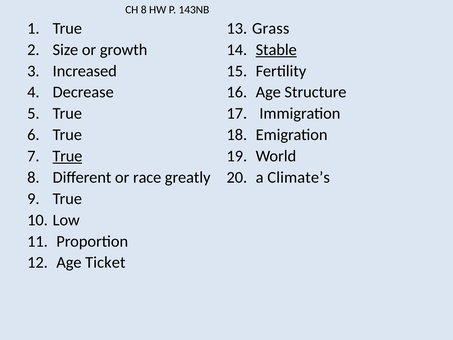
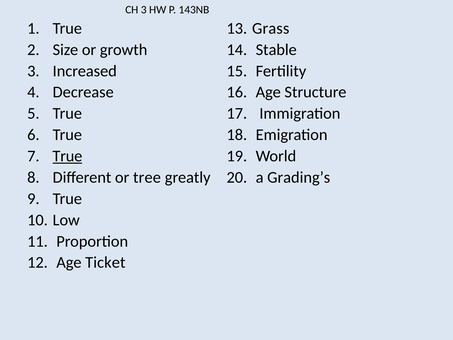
CH 8: 8 -> 3
Stable underline: present -> none
race: race -> tree
Climate’s: Climate’s -> Grading’s
